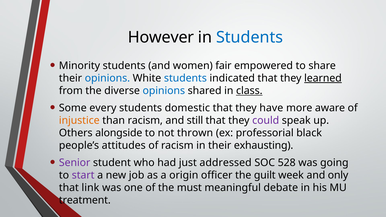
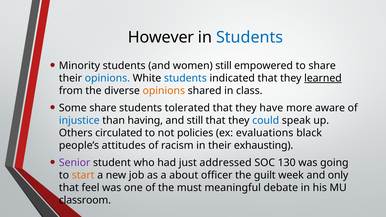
women fair: fair -> still
opinions at (164, 91) colour: blue -> orange
class underline: present -> none
Some every: every -> share
domestic: domestic -> tolerated
injustice colour: orange -> blue
than racism: racism -> having
could colour: purple -> blue
alongside: alongside -> circulated
thrown: thrown -> policies
professorial: professorial -> evaluations
528: 528 -> 130
start colour: purple -> orange
origin: origin -> about
link: link -> feel
treatment: treatment -> classroom
